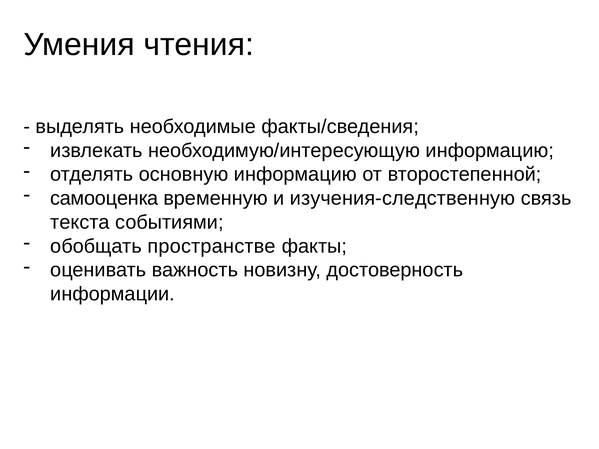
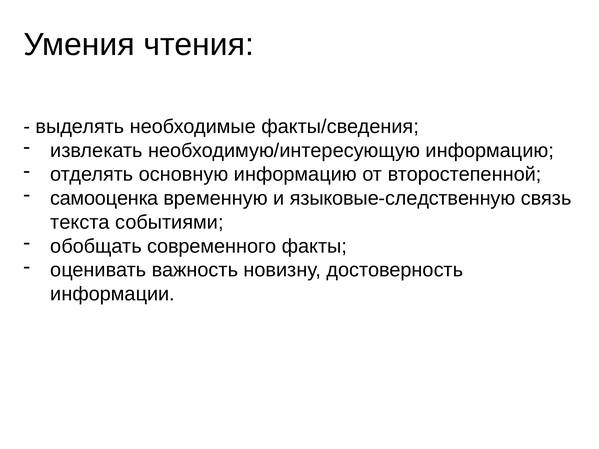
изучения-следственную: изучения-следственную -> языковые-следственную
пространстве: пространстве -> современного
